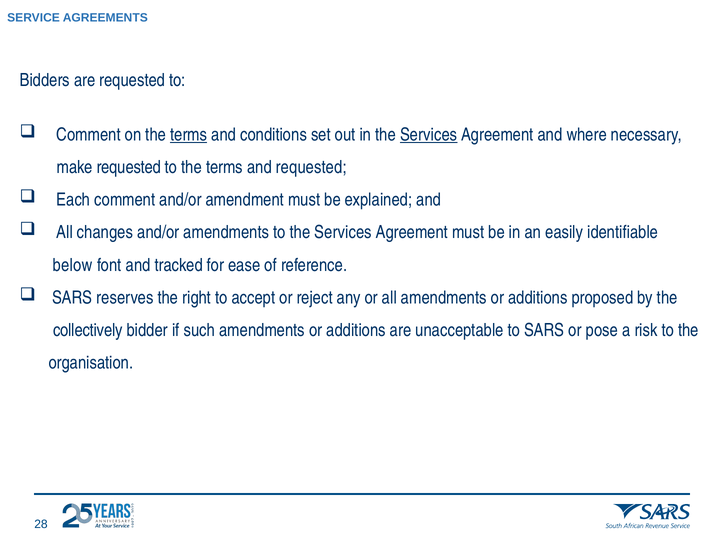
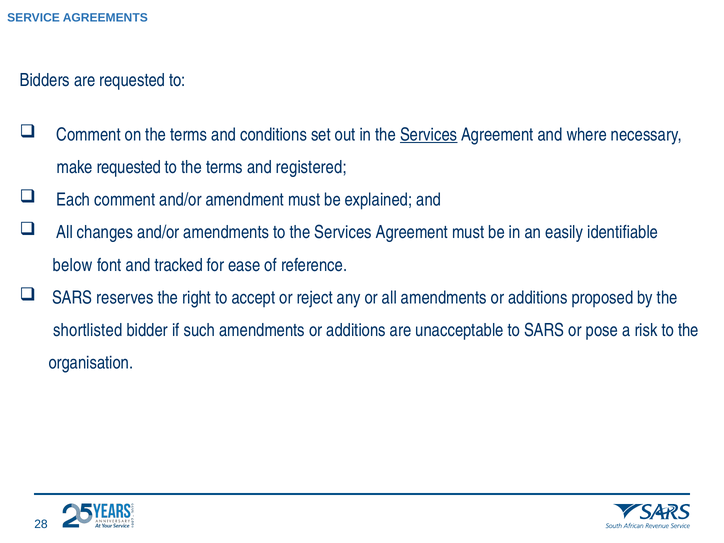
terms at (189, 135) underline: present -> none
and requested: requested -> registered
collectively: collectively -> shortlisted
